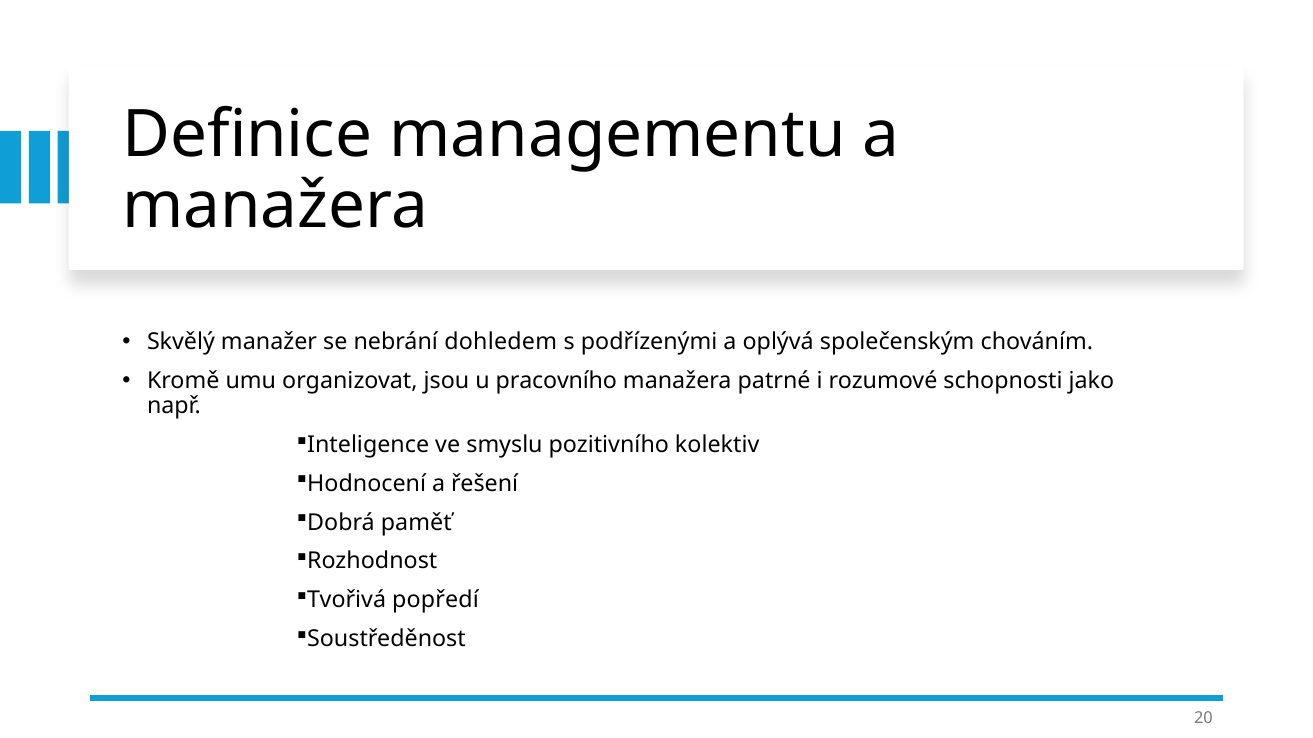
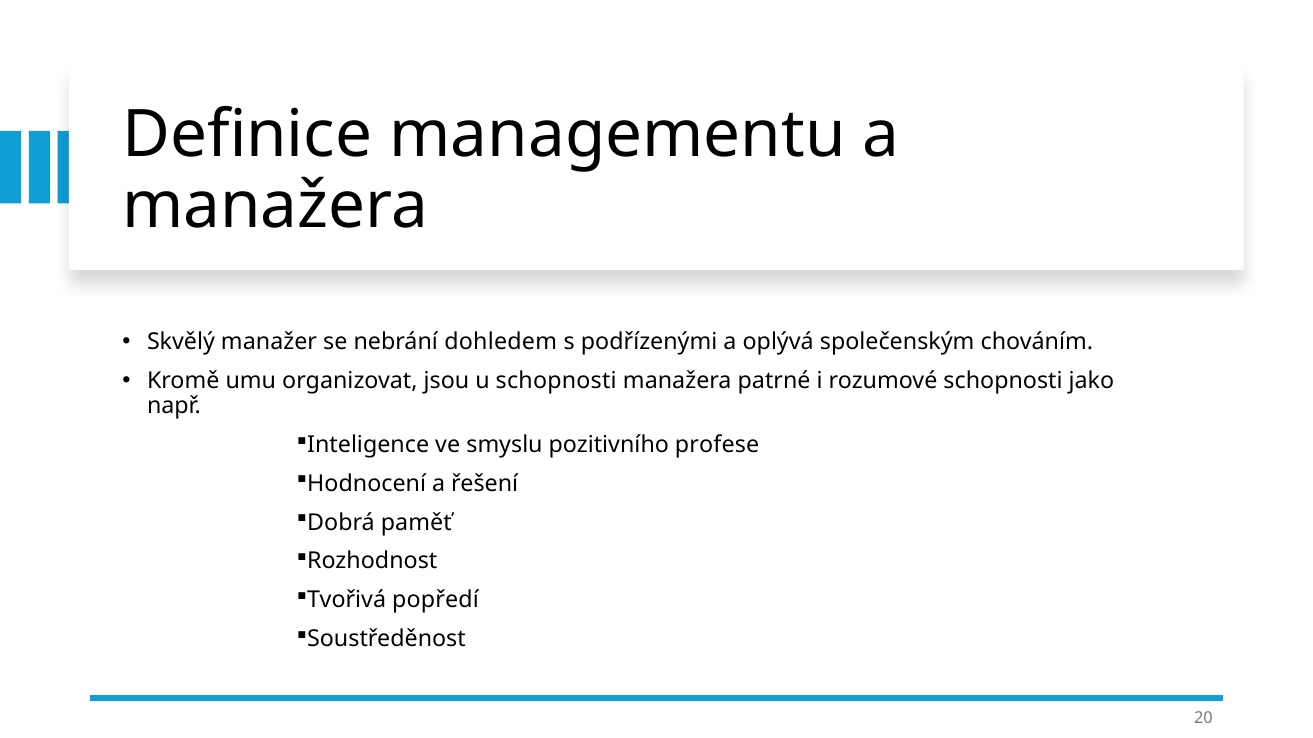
u pracovního: pracovního -> schopnosti
kolektiv: kolektiv -> profese
